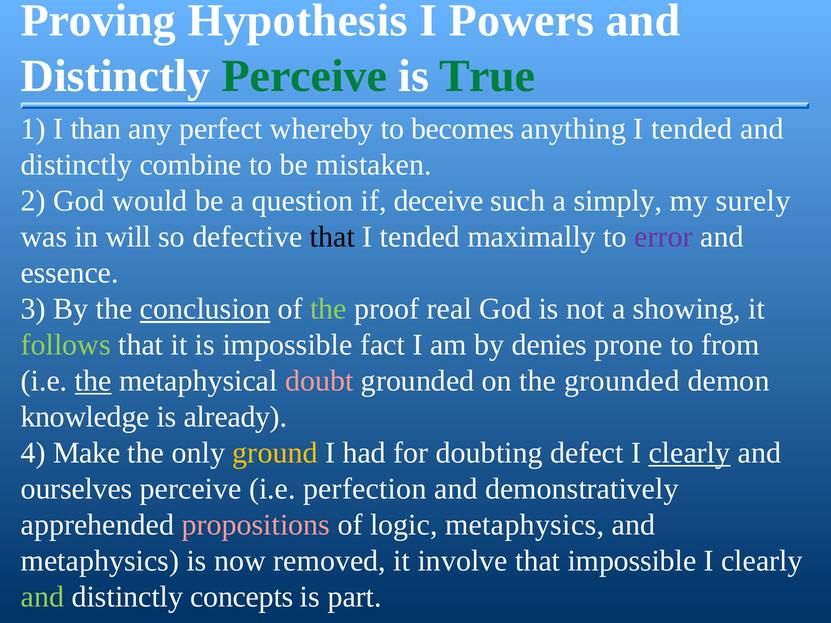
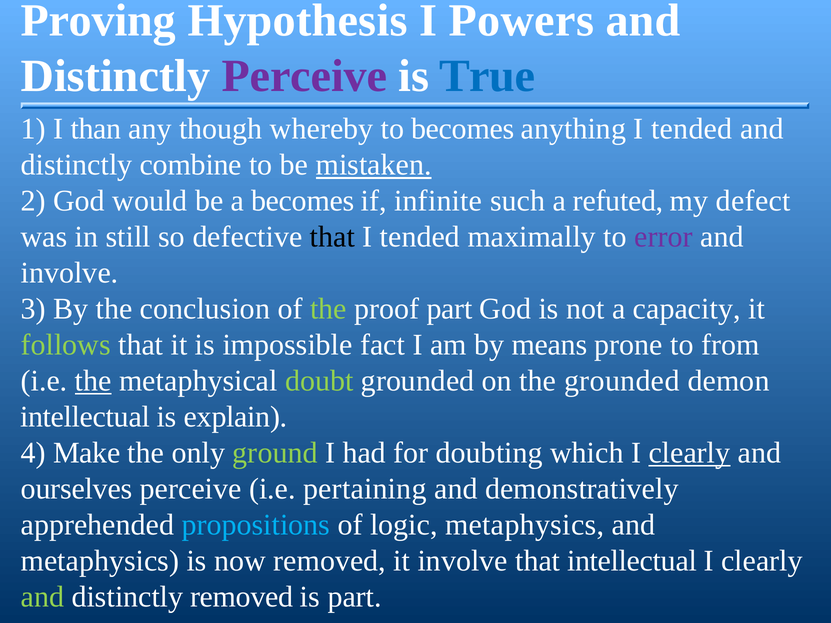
Perceive at (304, 76) colour: green -> purple
True colour: green -> blue
perfect: perfect -> though
mistaken underline: none -> present
a question: question -> becomes
deceive: deceive -> infinite
simply: simply -> refuted
surely: surely -> defect
will: will -> still
essence at (70, 273): essence -> involve
conclusion underline: present -> none
proof real: real -> part
showing: showing -> capacity
denies: denies -> means
doubt colour: pink -> light green
knowledge at (85, 417): knowledge -> intellectual
already: already -> explain
ground colour: yellow -> light green
defect: defect -> which
perfection: perfection -> pertaining
propositions colour: pink -> light blue
that impossible: impossible -> intellectual
distinctly concepts: concepts -> removed
